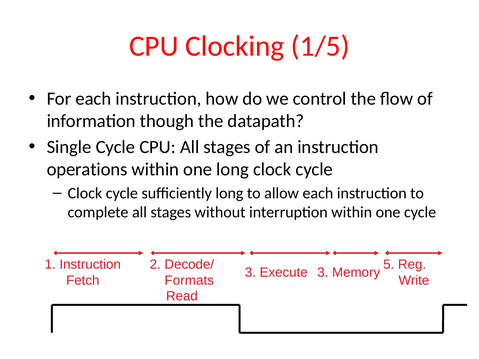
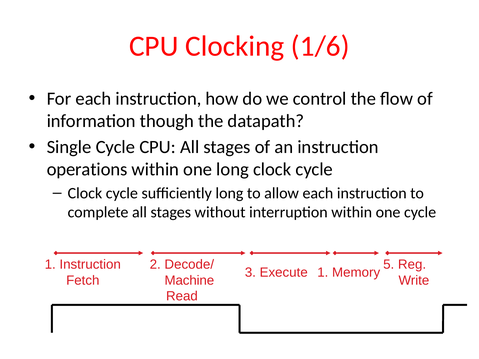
1/5: 1/5 -> 1/6
Execute 3: 3 -> 1
Formats: Formats -> Machine
